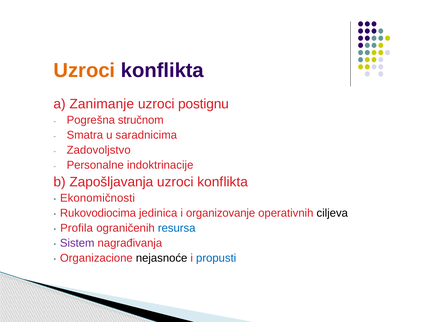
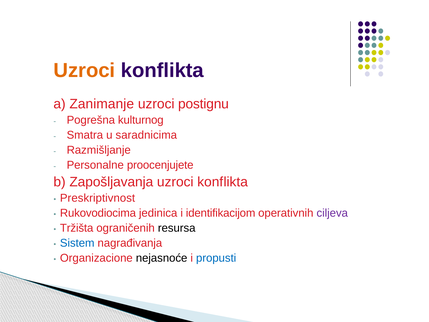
stručnom: stručnom -> kulturnog
Zadovoljstvo: Zadovoljstvo -> Razmišljanje
indoktrinacije: indoktrinacije -> proocenjujete
Ekonomičnosti: Ekonomičnosti -> Preskriptivnost
organizovanje: organizovanje -> identifikacijom
ciljeva colour: black -> purple
Profila: Profila -> Tržišta
resursa colour: blue -> black
Sistem colour: purple -> blue
